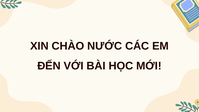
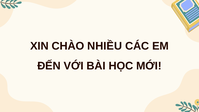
NƯỚC: NƯỚC -> NHIỀU
